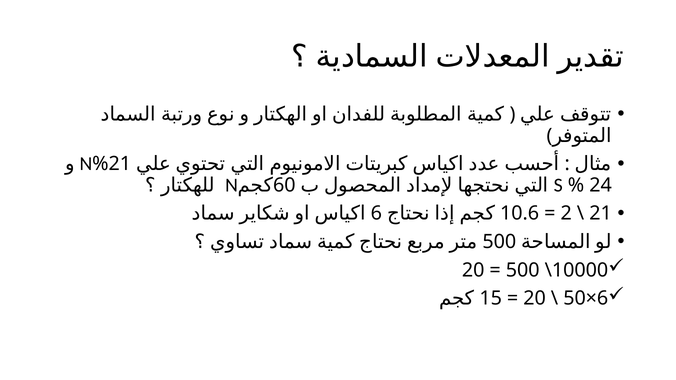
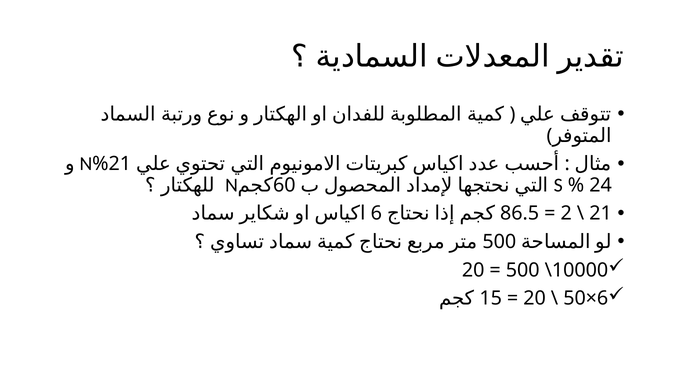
10.6: 10.6 -> 86.5
